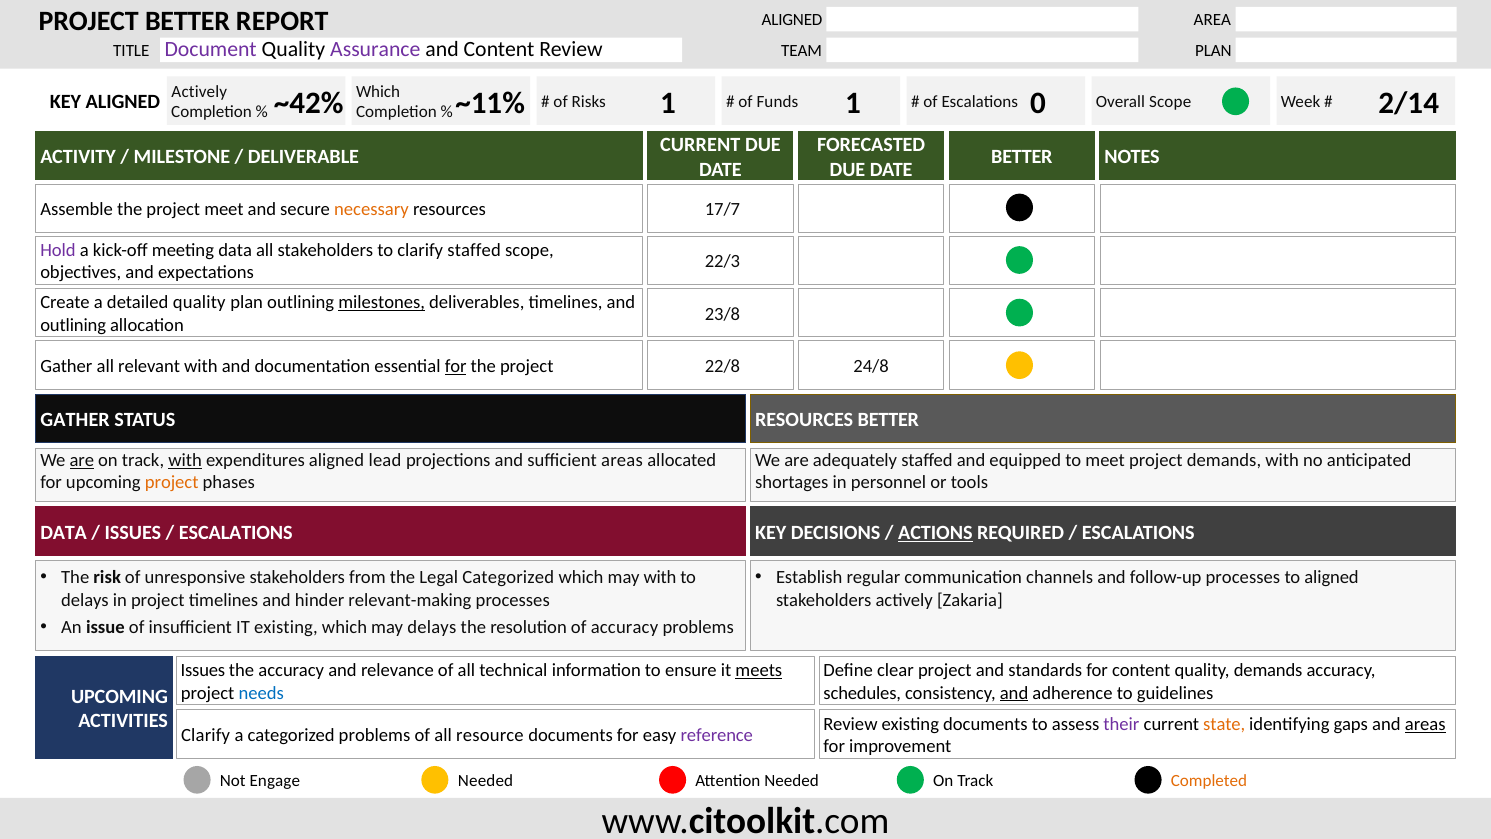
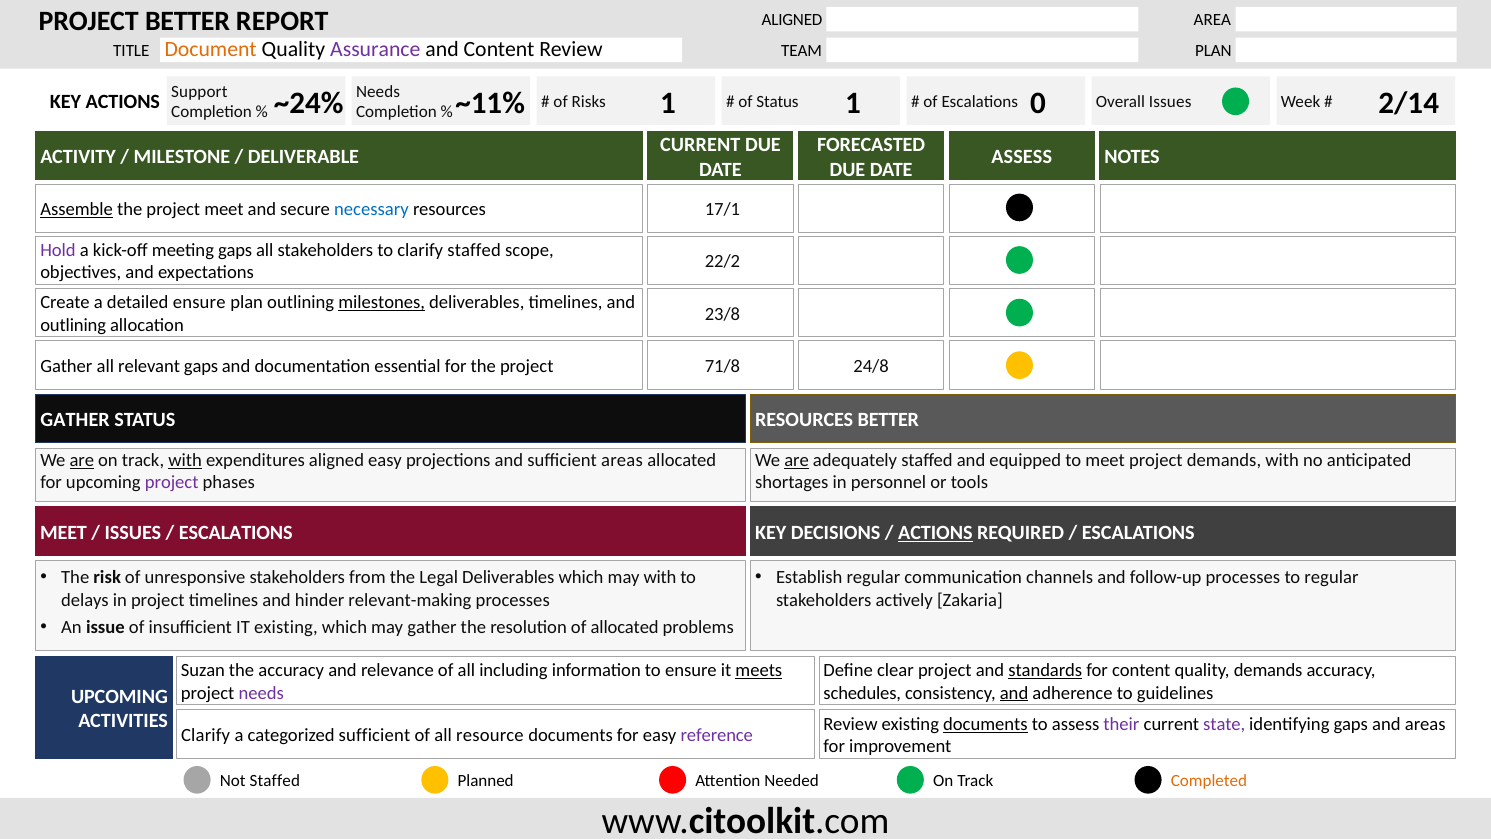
Document colour: purple -> orange
Actively at (199, 91): Actively -> Support
Which at (378, 91): Which -> Needs
~42%: ~42% -> ~24%
KEY ALIGNED: ALIGNED -> ACTIONS
Overall Scope: Scope -> Issues
of Funds: Funds -> Status
BETTER at (1022, 157): BETTER -> ASSESS
Assemble underline: none -> present
necessary colour: orange -> blue
17/7: 17/7 -> 17/1
meeting data: data -> gaps
22/3: 22/3 -> 22/2
detailed quality: quality -> ensure
relevant with: with -> gaps
for at (456, 366) underline: present -> none
22/8: 22/8 -> 71/8
aligned lead: lead -> easy
are at (797, 460) underline: none -> present
project at (172, 483) colour: orange -> purple
DATA at (64, 532): DATA -> MEET
Legal Categorized: Categorized -> Deliverables
to aligned: aligned -> regular
may delays: delays -> gather
of accuracy: accuracy -> allocated
Issues at (203, 670): Issues -> Suzan
technical: technical -> including
standards underline: none -> present
needs at (261, 693) colour: blue -> purple
documents at (985, 724) underline: none -> present
state colour: orange -> purple
areas at (1425, 724) underline: present -> none
categorized problems: problems -> sufficient
Not Engage: Engage -> Staffed
Needed at (486, 781): Needed -> Planned
